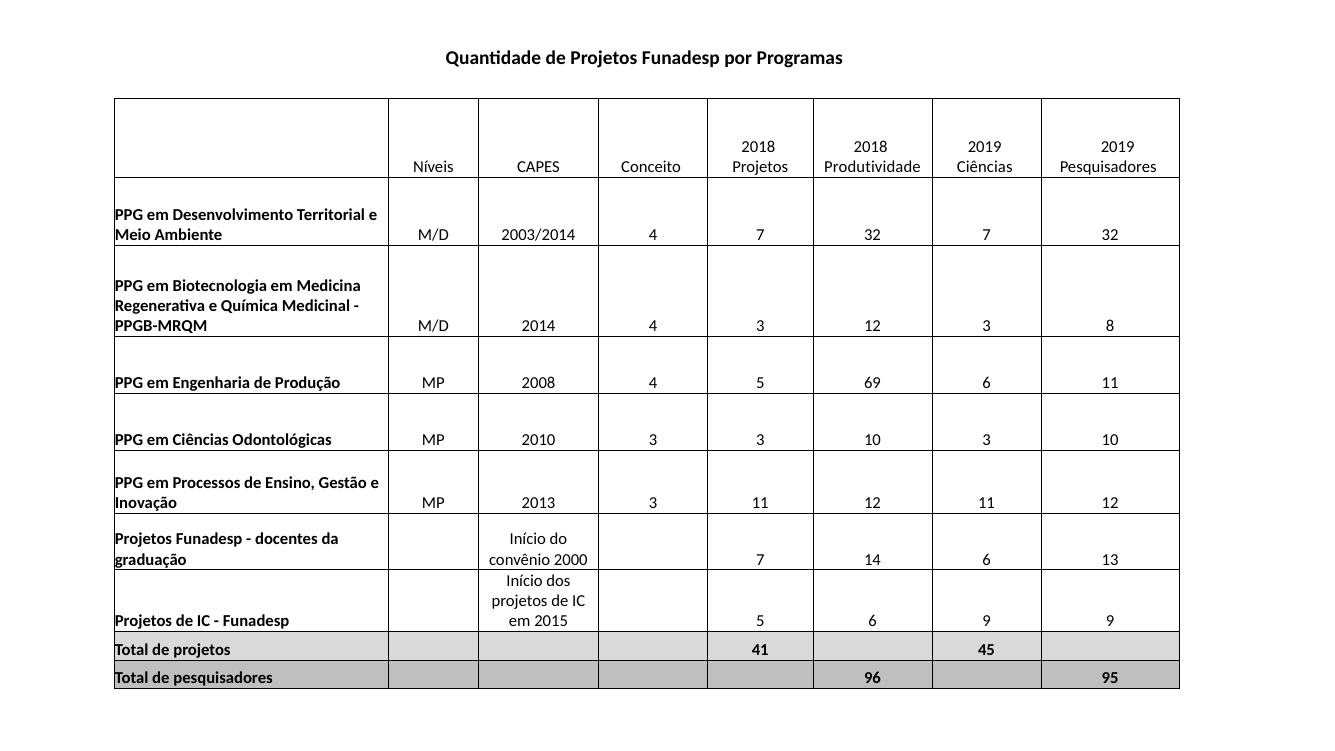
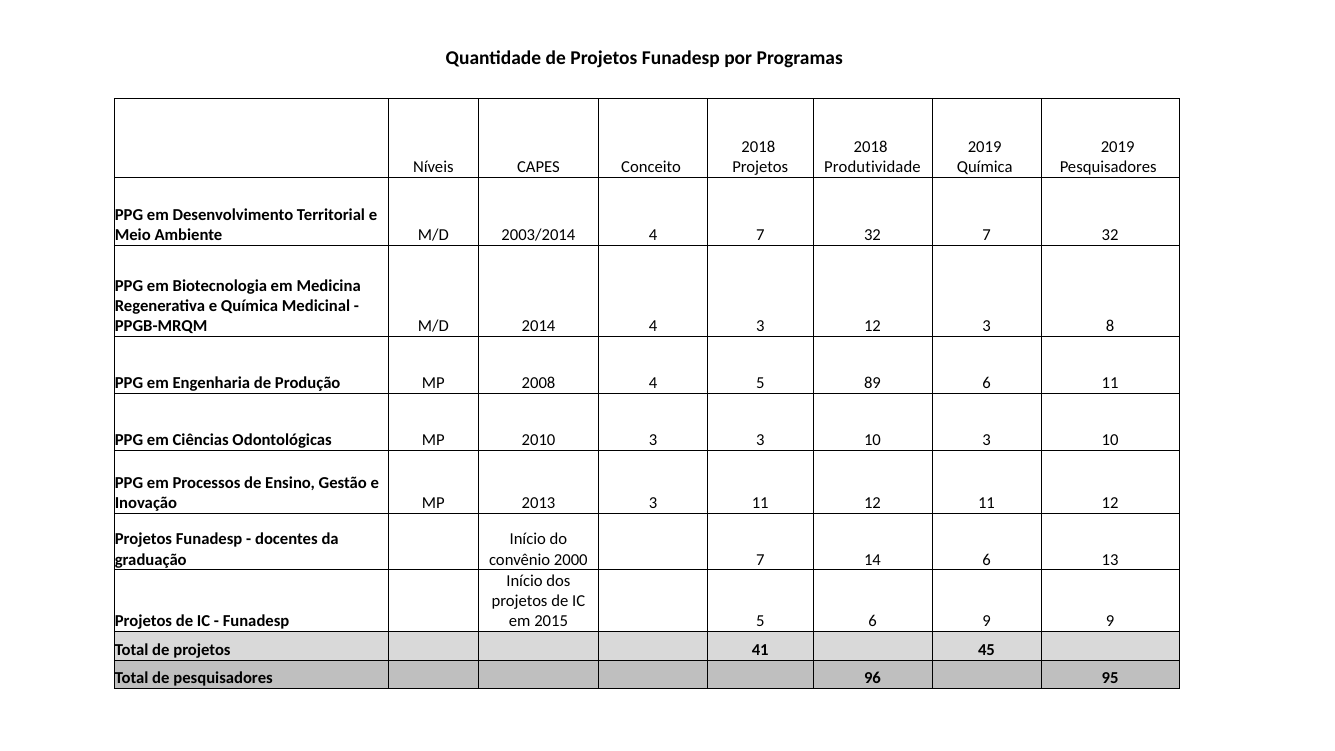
Ciências at (985, 167): Ciências -> Química
69: 69 -> 89
